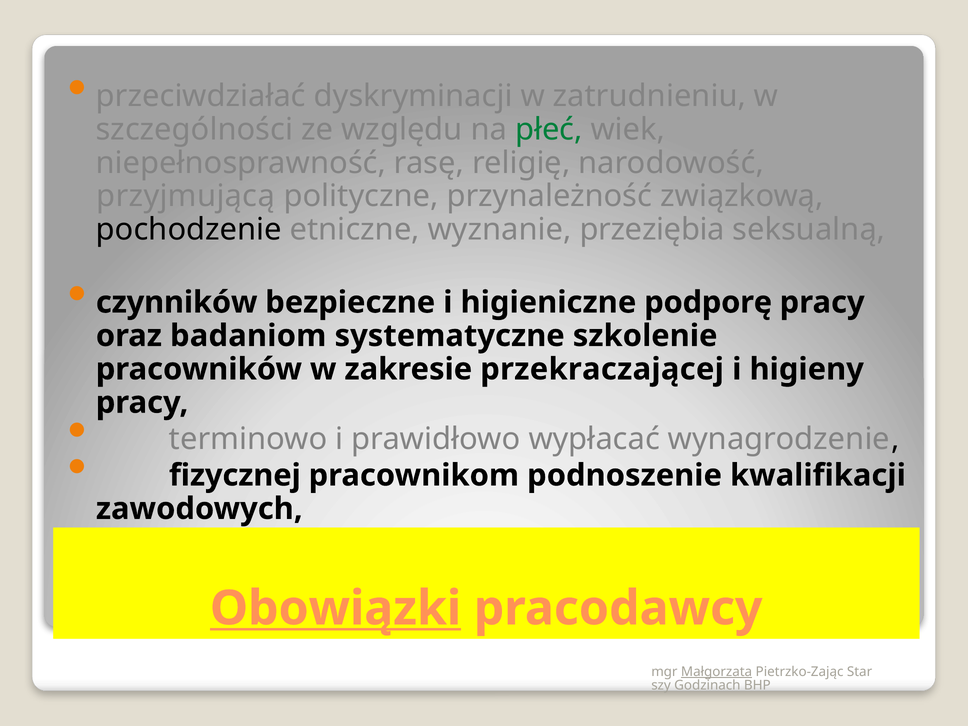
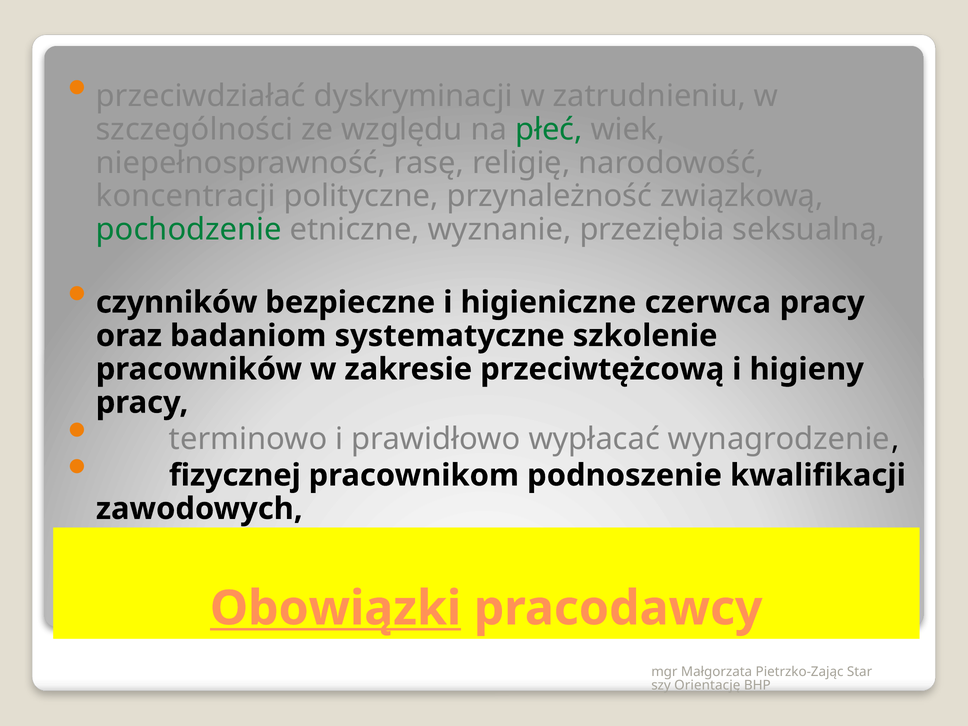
przyjmującą: przyjmującą -> koncentracji
pochodzenie colour: black -> green
podporę: podporę -> czerwca
przekraczającej: przekraczającej -> przeciwtężcową
Małgorzata underline: present -> none
Godzinach: Godzinach -> Orientację
